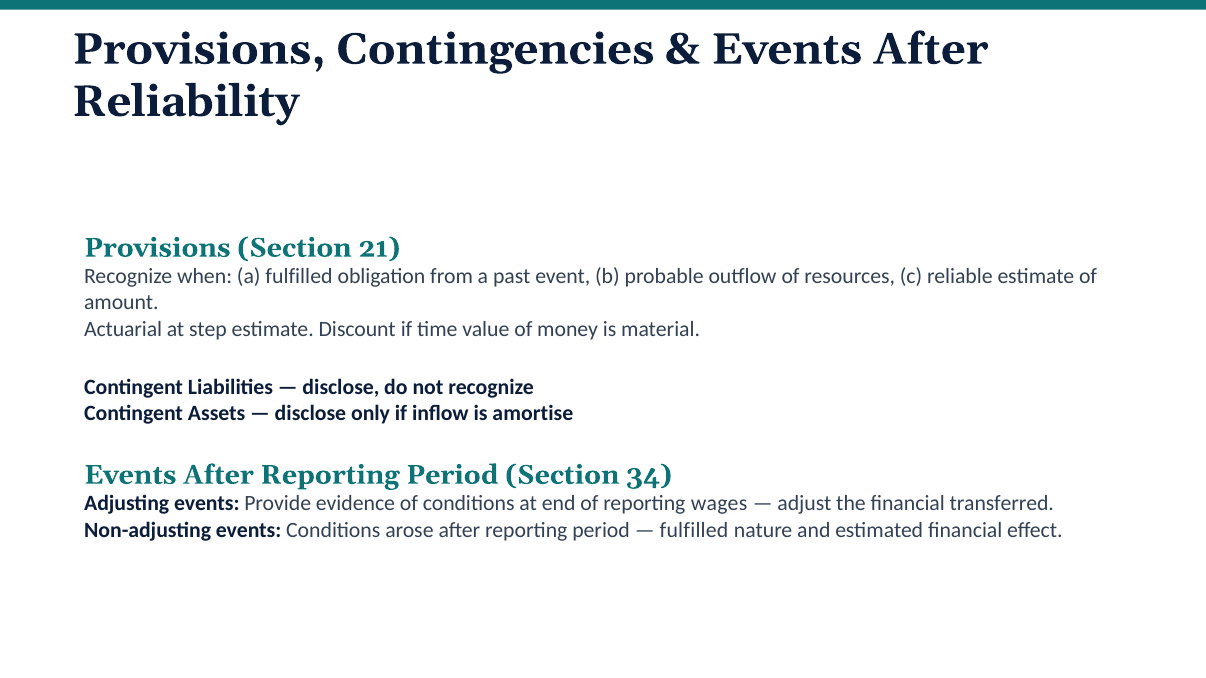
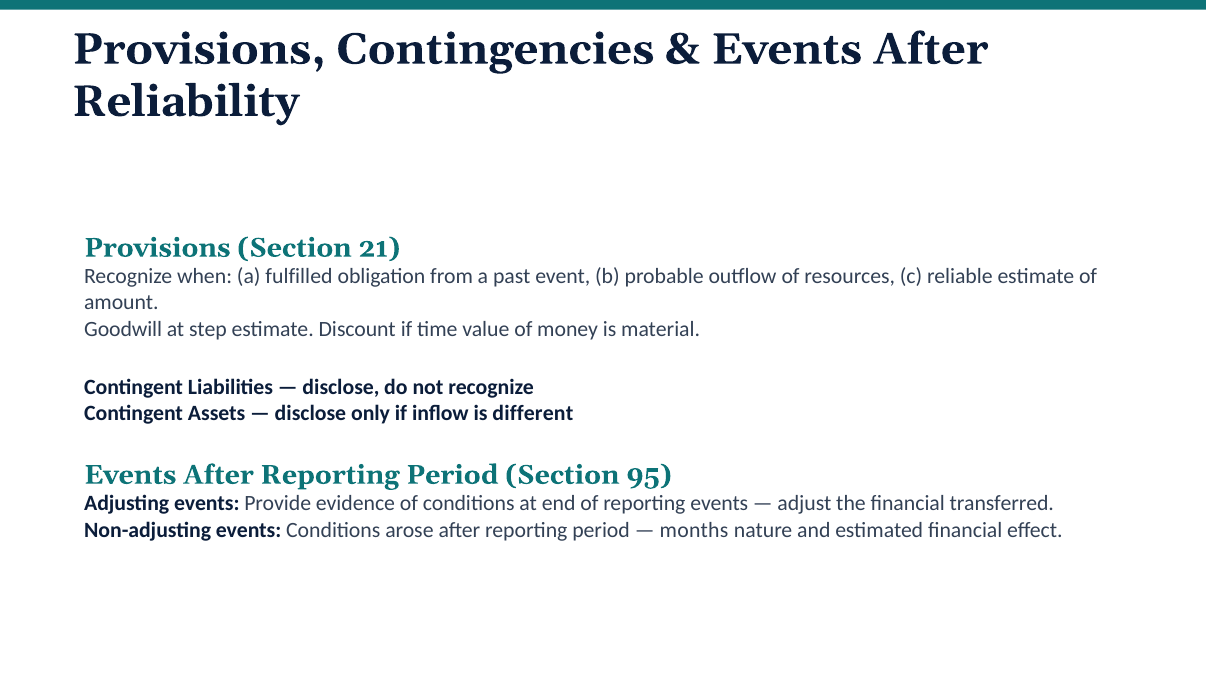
Actuarial: Actuarial -> Goodwill
amortise: amortise -> different
34: 34 -> 95
reporting wages: wages -> events
fulfilled at (694, 530): fulfilled -> months
